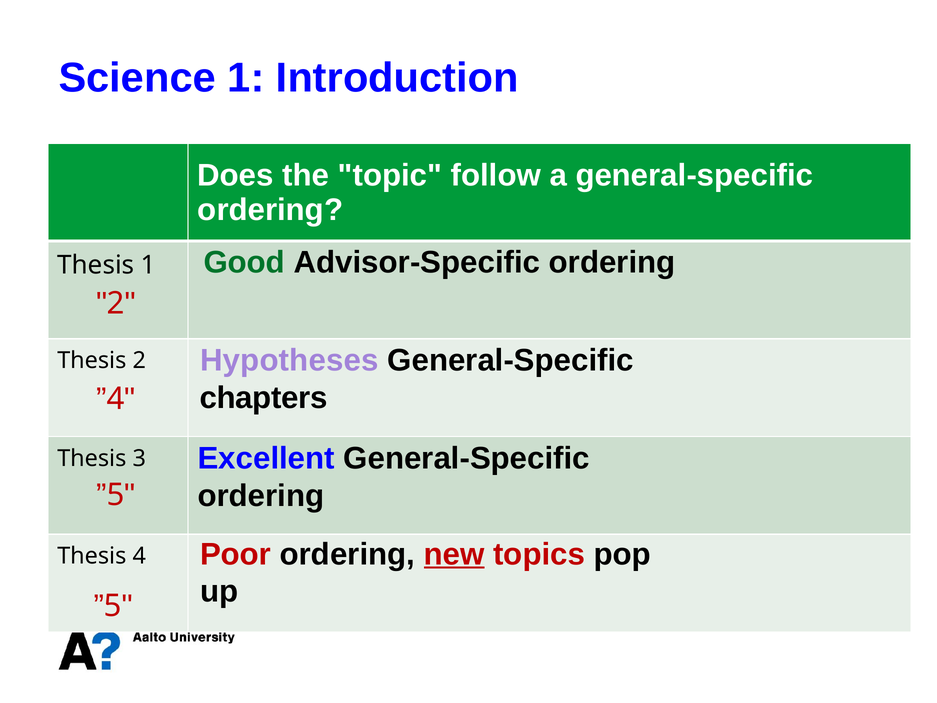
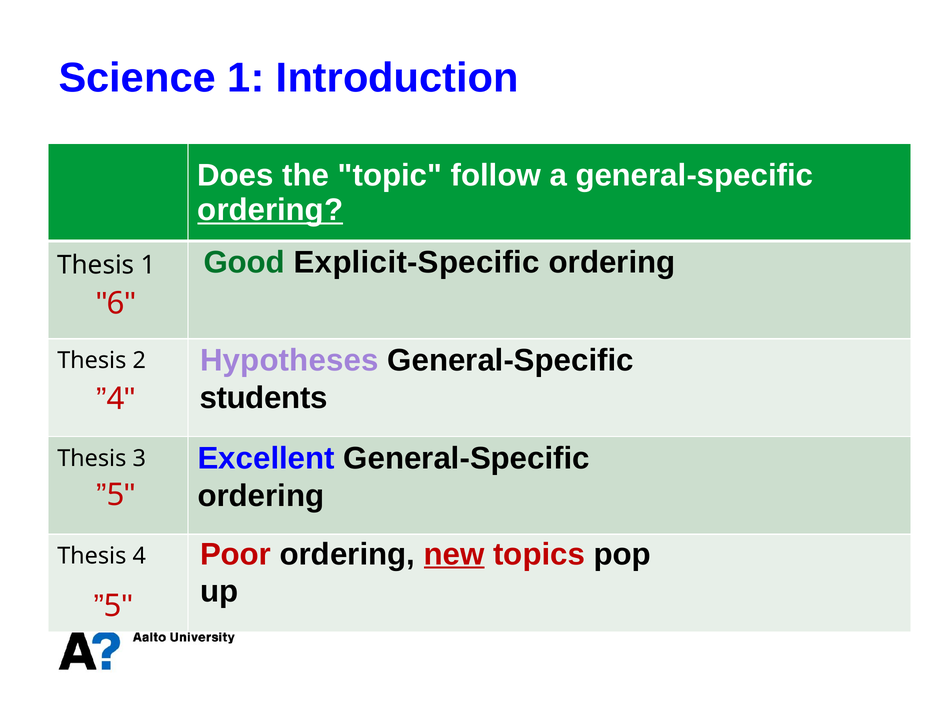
ordering at (270, 210) underline: none -> present
Advisor-Specific: Advisor-Specific -> Explicit-Specific
2 at (116, 303): 2 -> 6
chapters: chapters -> students
